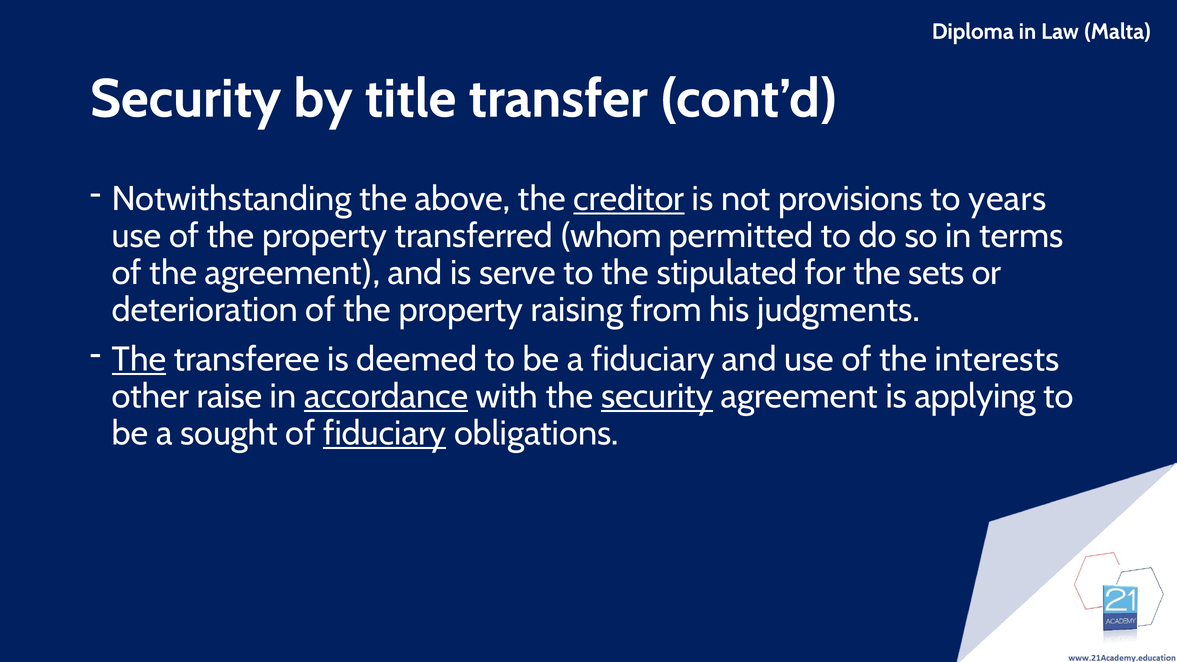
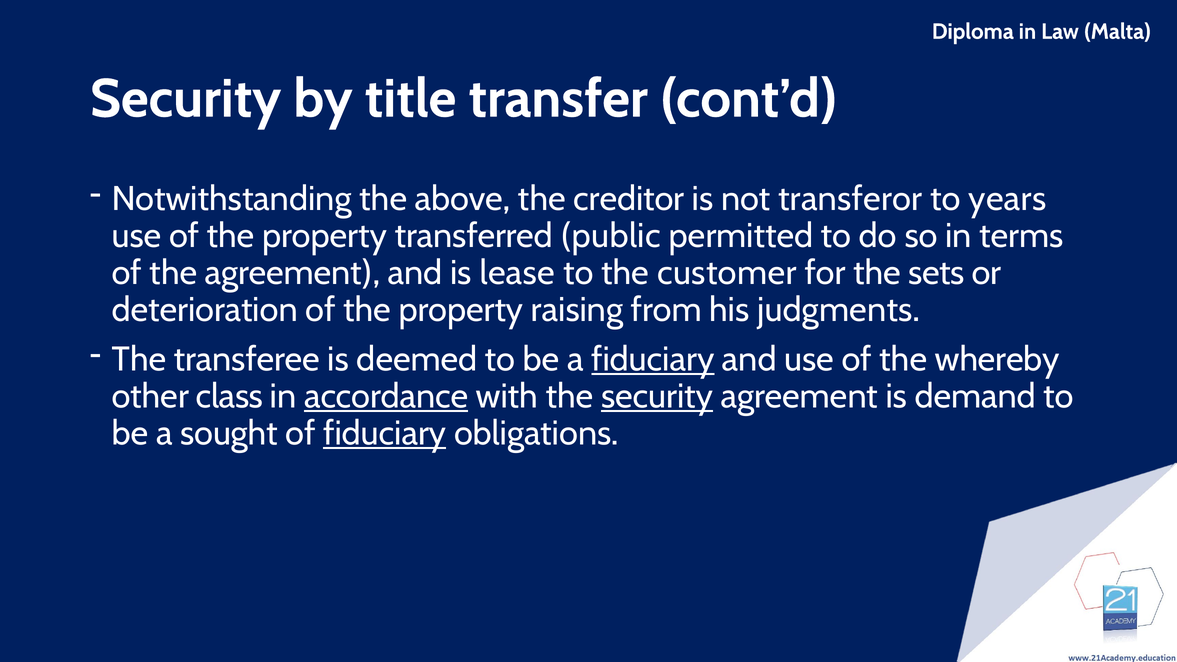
creditor underline: present -> none
provisions: provisions -> transferor
whom: whom -> public
serve: serve -> lease
stipulated: stipulated -> customer
The at (139, 359) underline: present -> none
fiduciary at (653, 359) underline: none -> present
interests: interests -> whereby
raise: raise -> class
applying: applying -> demand
